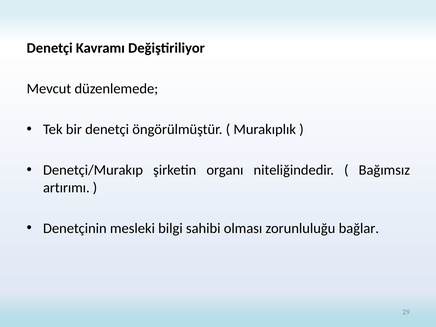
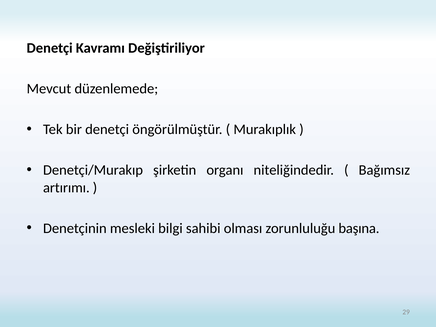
bağlar: bağlar -> başına
